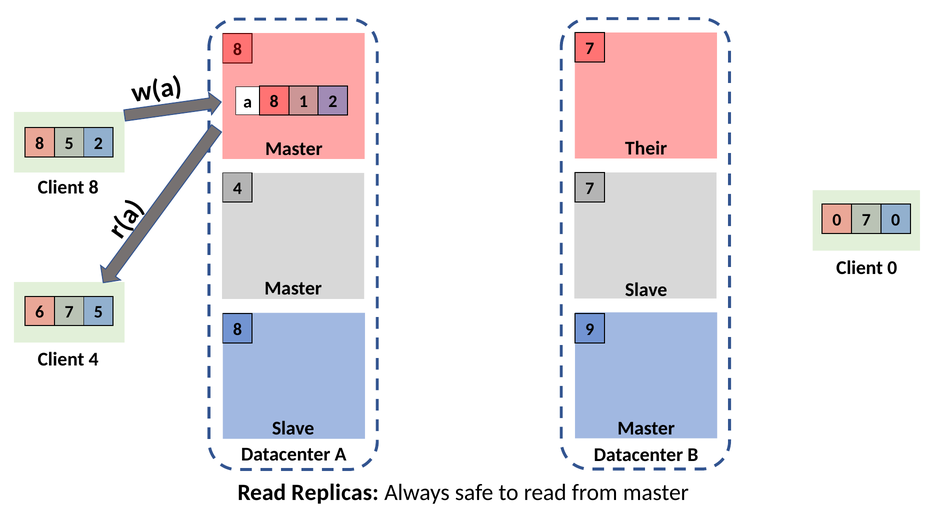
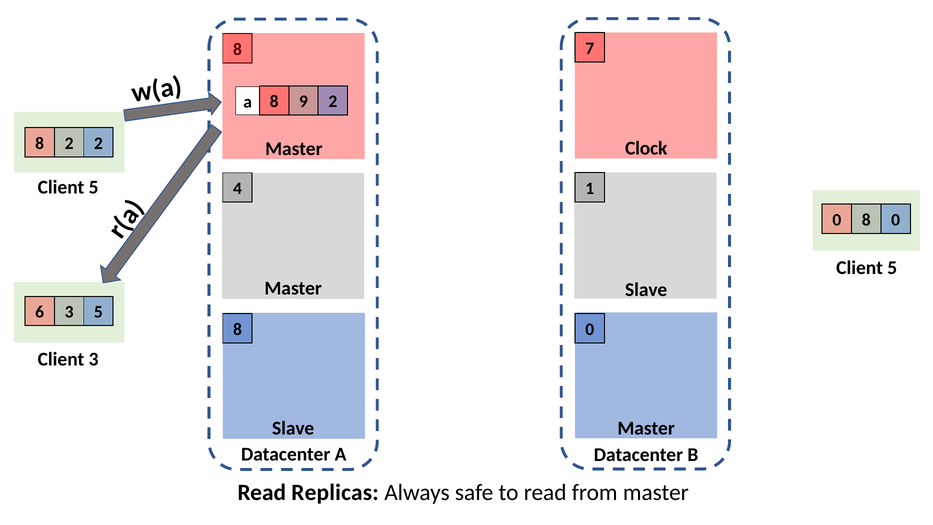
1: 1 -> 9
8 5: 5 -> 2
Their: Their -> Clock
8 at (94, 187): 8 -> 5
4 7: 7 -> 1
7 at (866, 220): 7 -> 8
0 at (892, 268): 0 -> 5
6 7: 7 -> 3
9 at (590, 329): 9 -> 0
Client 4: 4 -> 3
